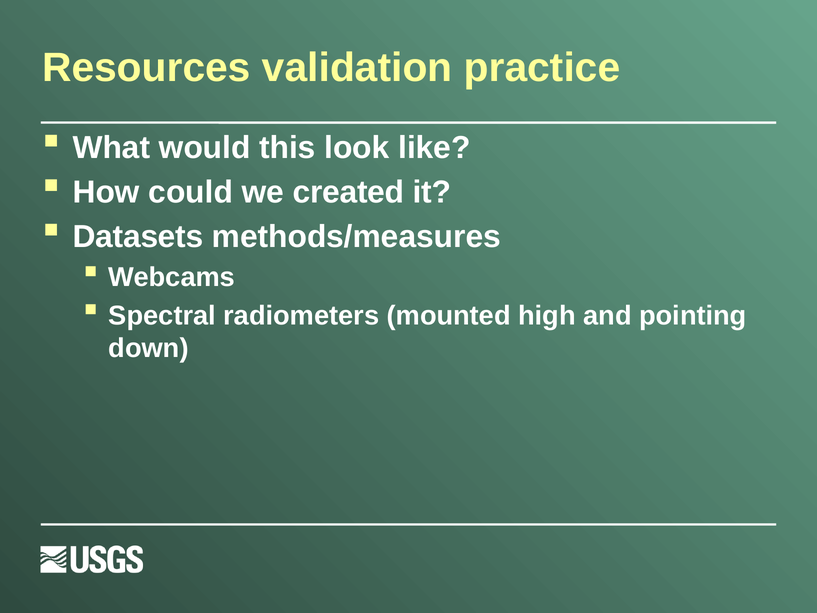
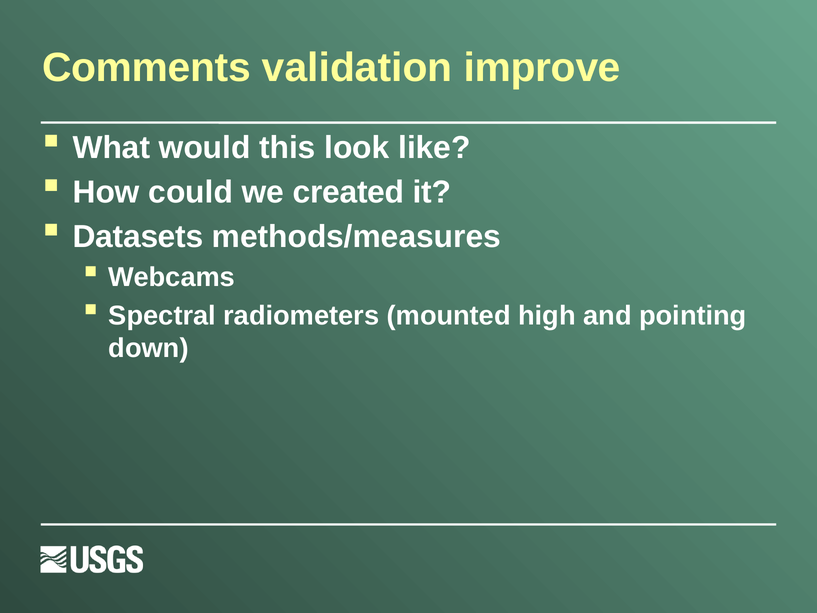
Resources: Resources -> Comments
practice: practice -> improve
